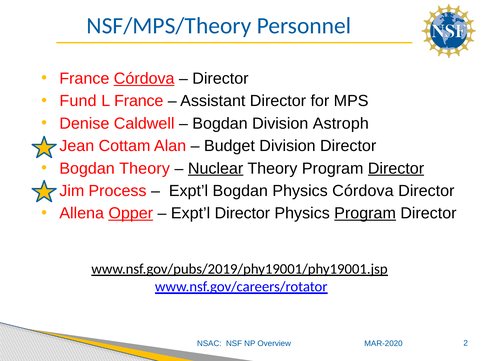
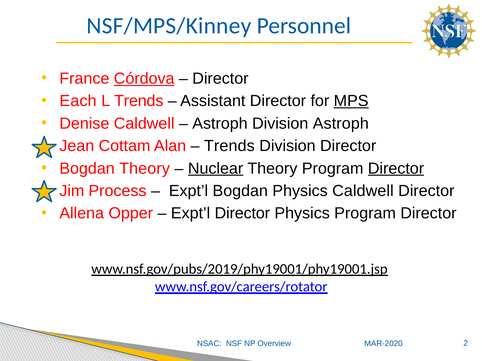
NSF/MPS/Theory: NSF/MPS/Theory -> NSF/MPS/Kinney
Fund: Fund -> Each
L France: France -> Trends
MPS underline: none -> present
Bogdan at (220, 124): Bogdan -> Astroph
Budget at (229, 146): Budget -> Trends
Physics Córdova: Córdova -> Caldwell
Opper underline: present -> none
Program at (365, 214) underline: present -> none
